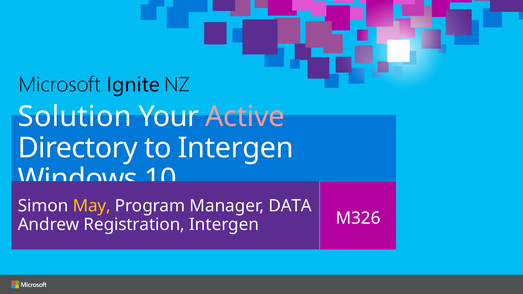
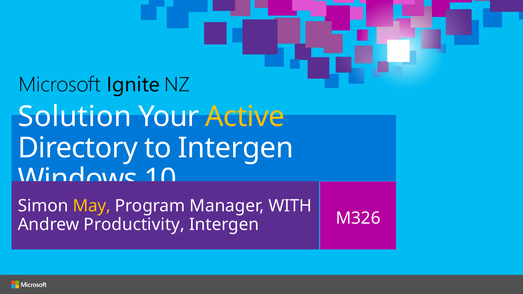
Active colour: pink -> yellow
DATA: DATA -> WITH
Registration: Registration -> Productivity
